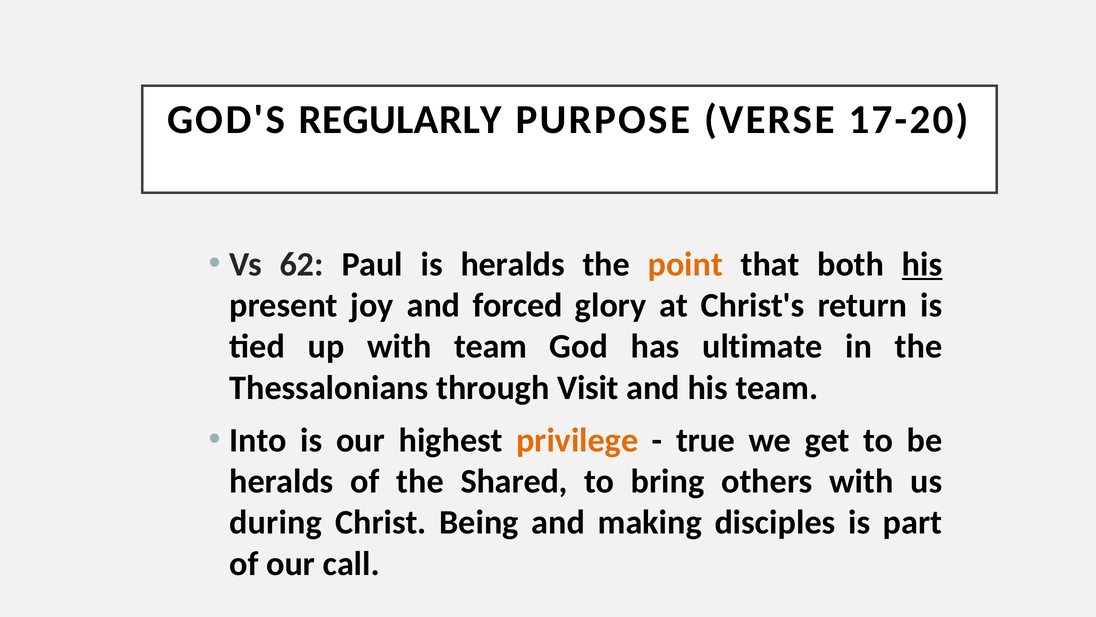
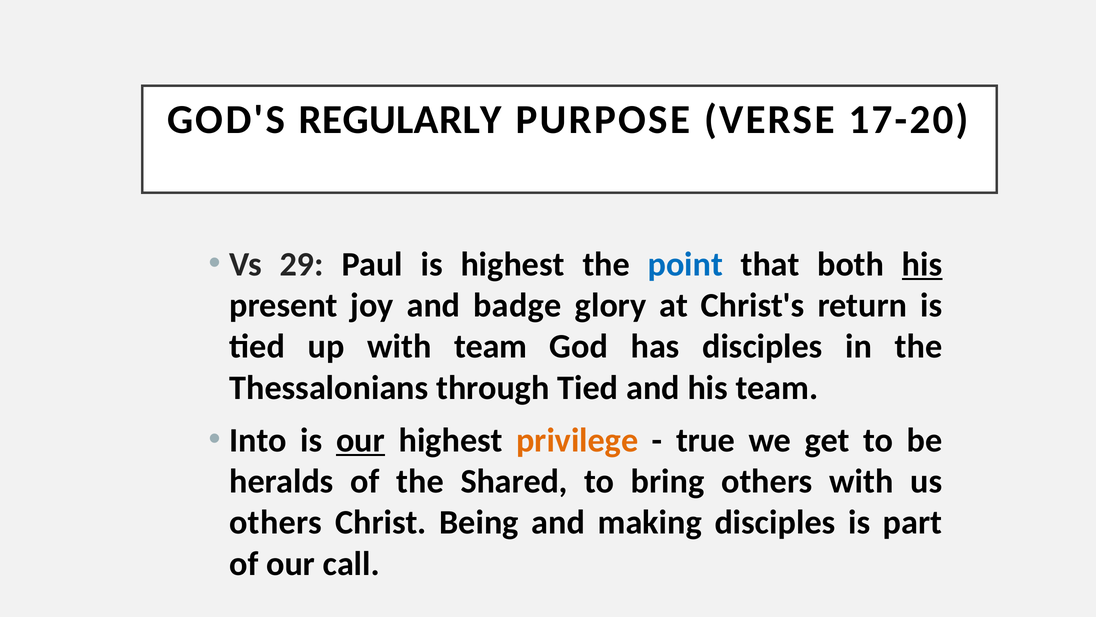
62: 62 -> 29
is heralds: heralds -> highest
point colour: orange -> blue
forced: forced -> badge
has ultimate: ultimate -> disciples
through Visit: Visit -> Tied
our at (361, 440) underline: none -> present
during at (276, 522): during -> others
